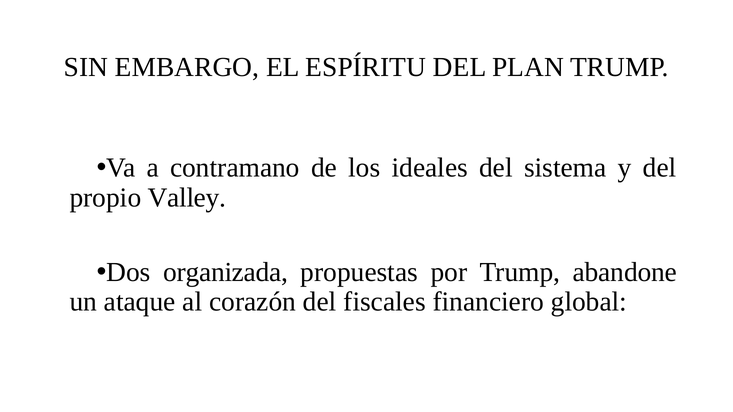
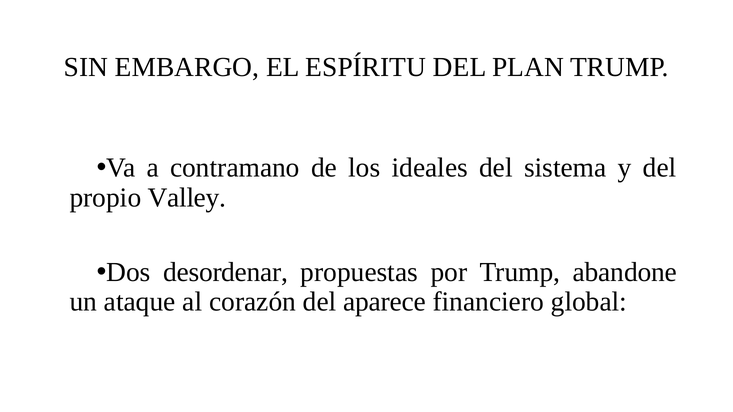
organizada: organizada -> desordenar
fiscales: fiscales -> aparece
